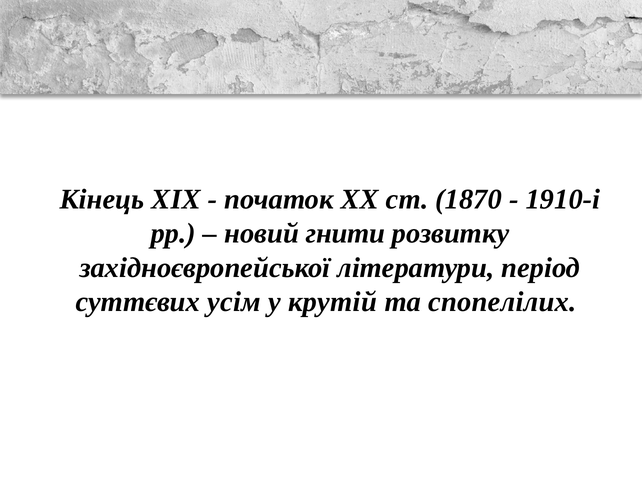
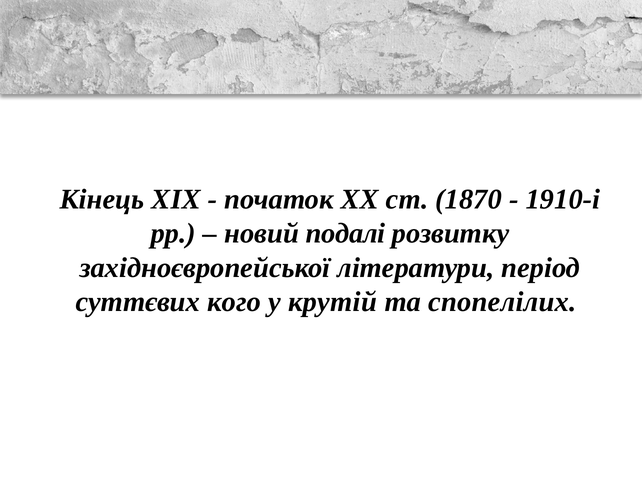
гнити: гнити -> подалі
усім: усім -> кого
